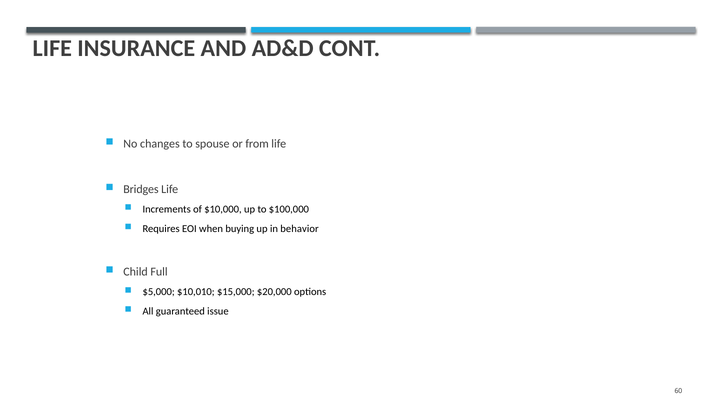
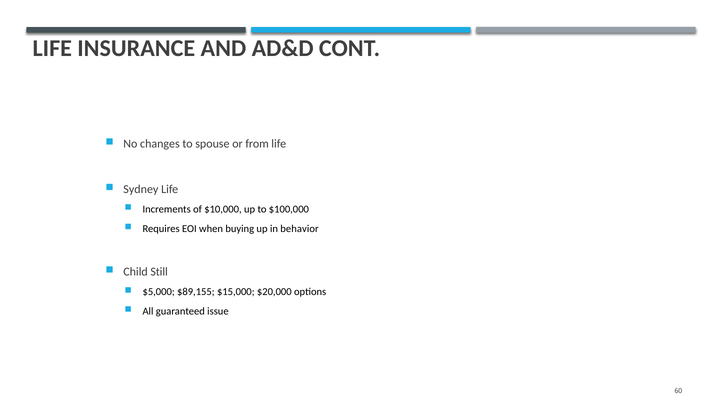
Bridges: Bridges -> Sydney
Full: Full -> Still
$10,010: $10,010 -> $89,155
